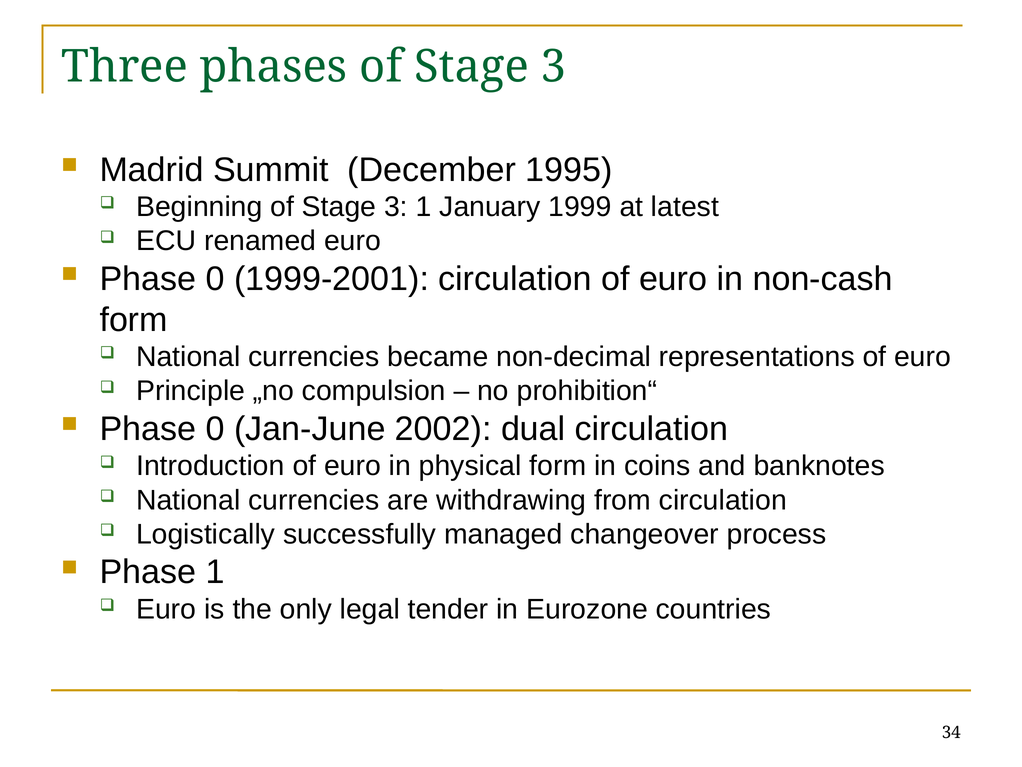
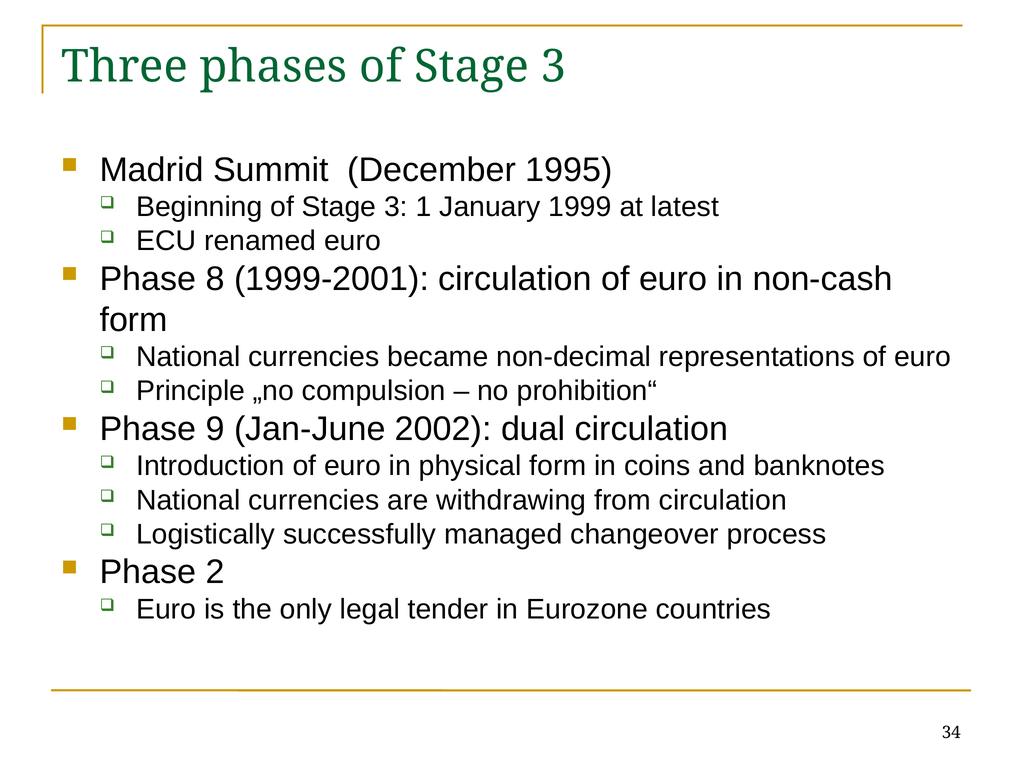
0 at (215, 279): 0 -> 8
0 at (215, 429): 0 -> 9
Phase 1: 1 -> 2
